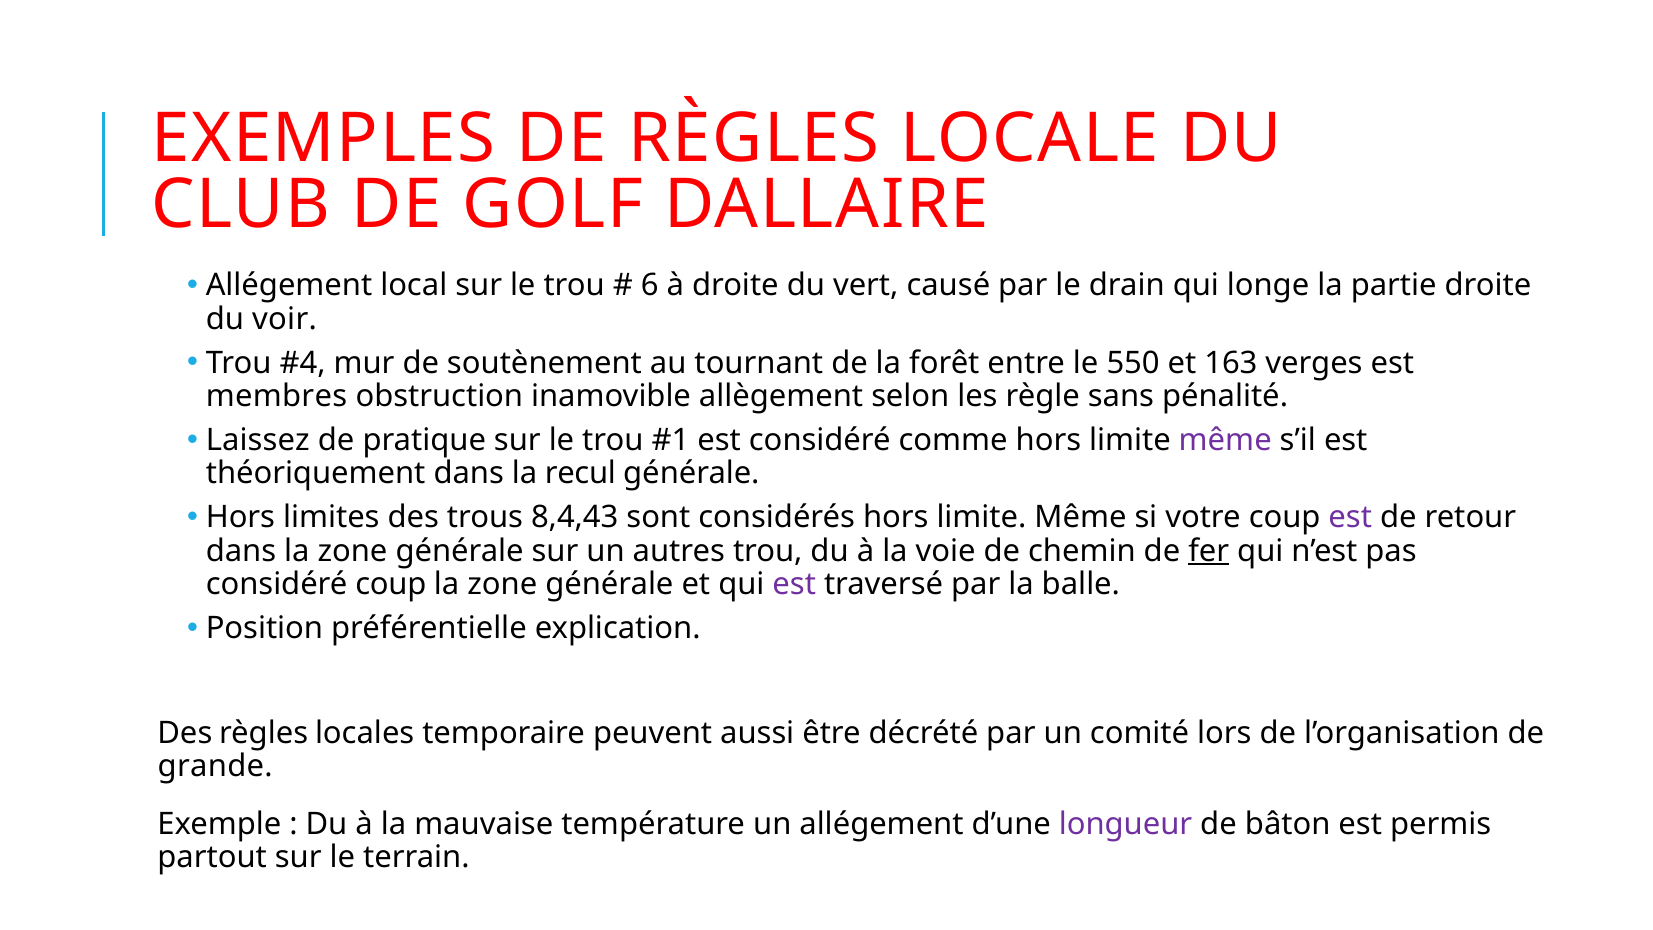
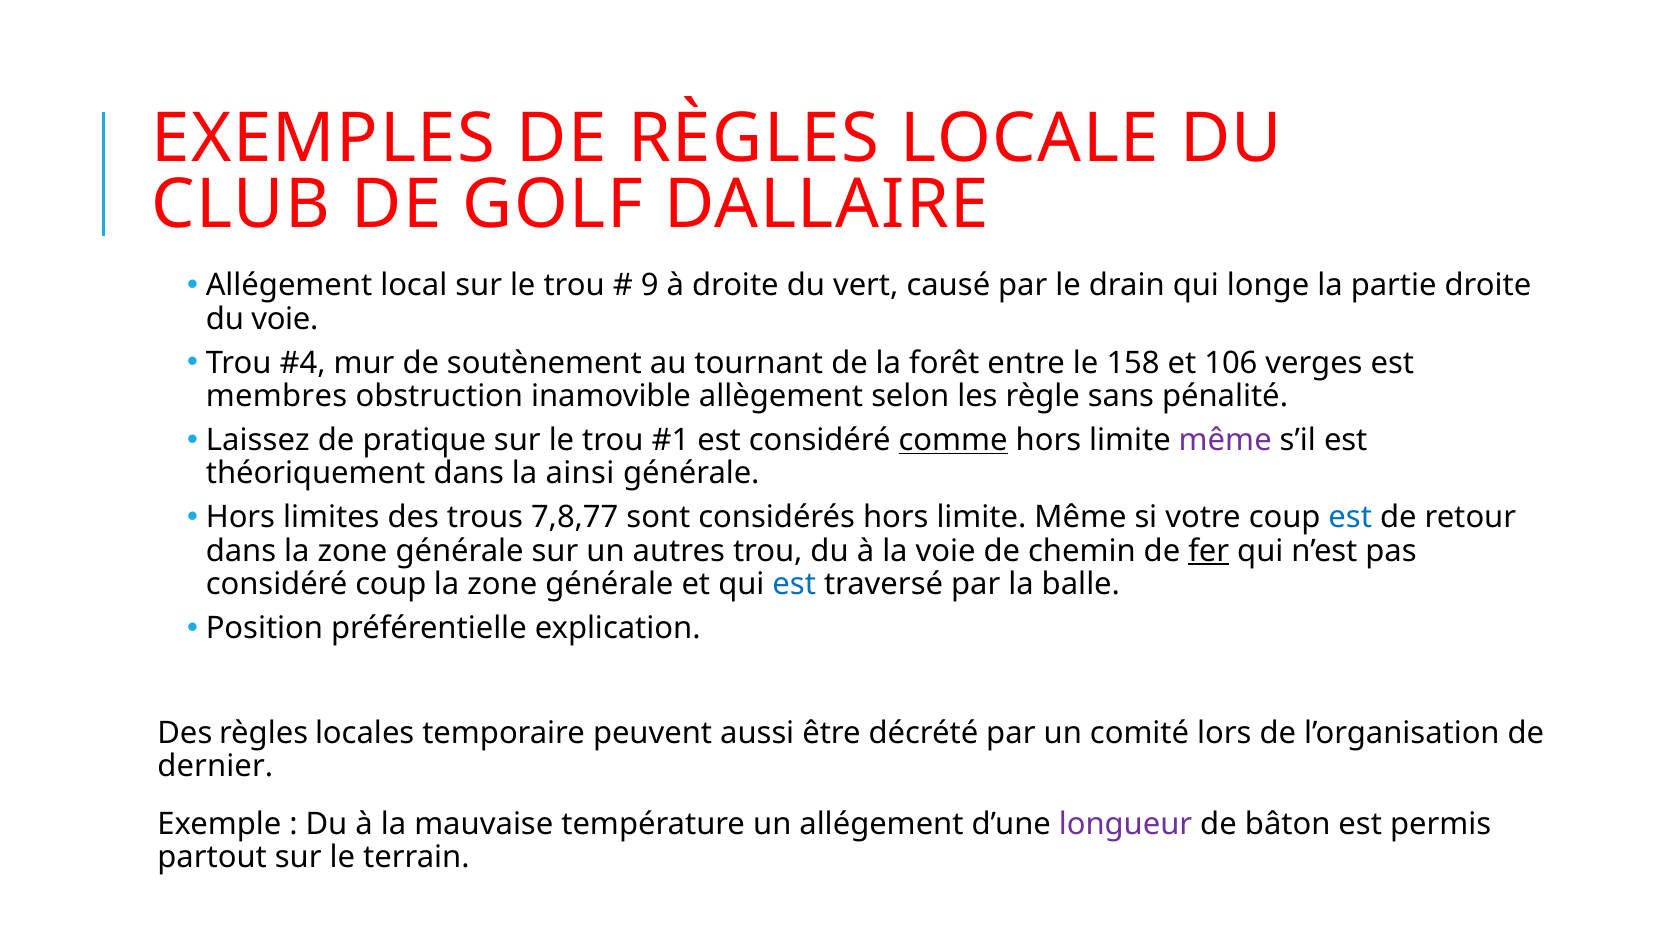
6: 6 -> 9
du voir: voir -> voie
550: 550 -> 158
163: 163 -> 106
comme underline: none -> present
recul: recul -> ainsi
8,4,43: 8,4,43 -> 7,8,77
est at (1350, 517) colour: purple -> blue
est at (794, 584) colour: purple -> blue
grande: grande -> dernier
